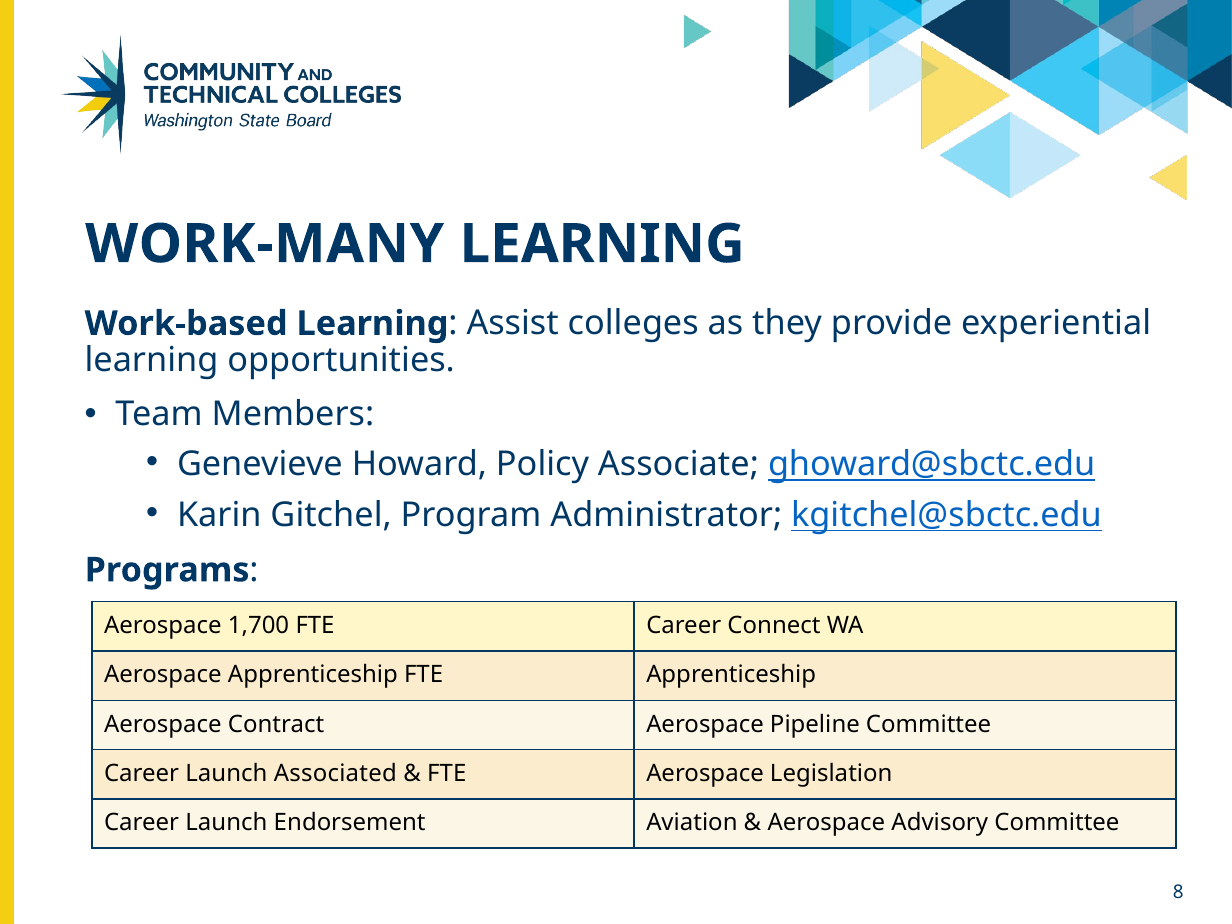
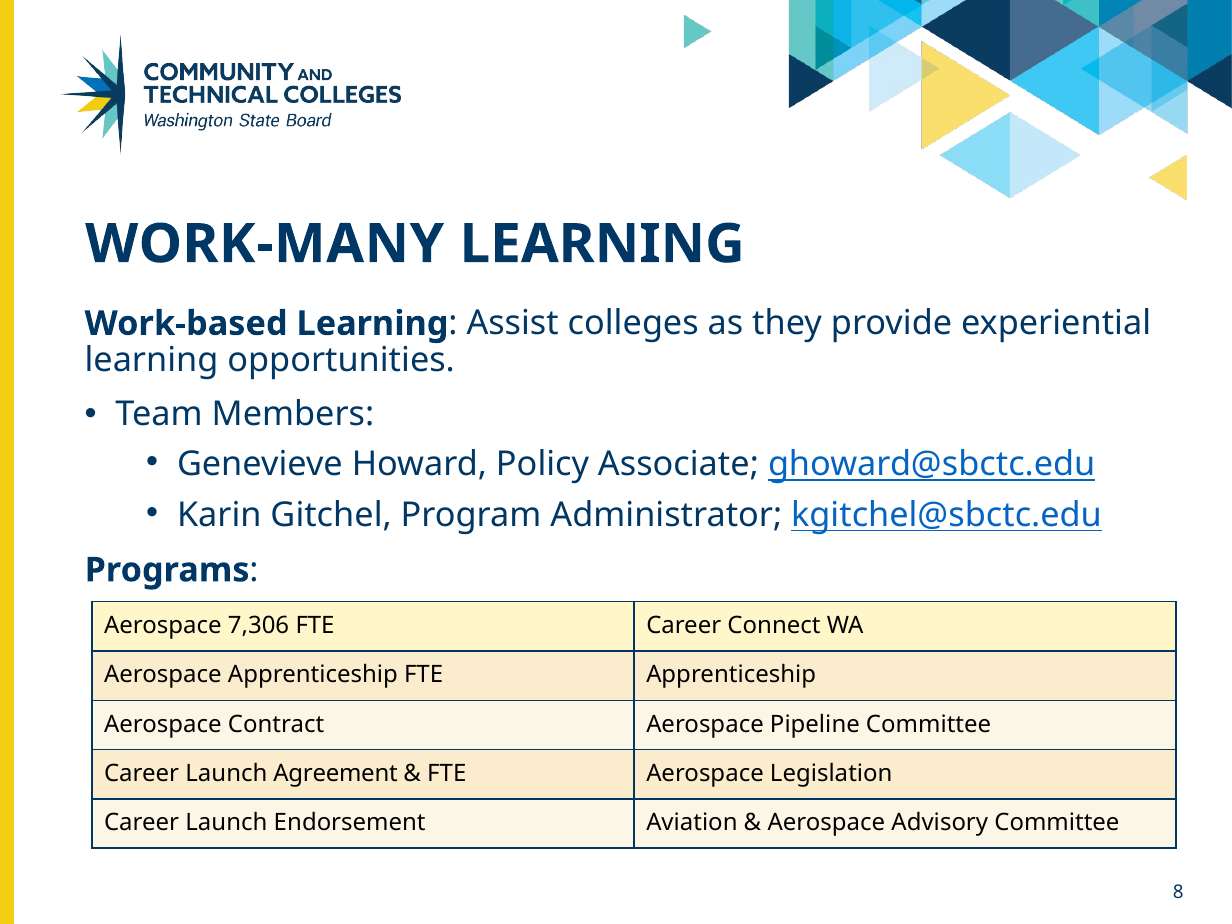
1,700: 1,700 -> 7,306
Associated: Associated -> Agreement
